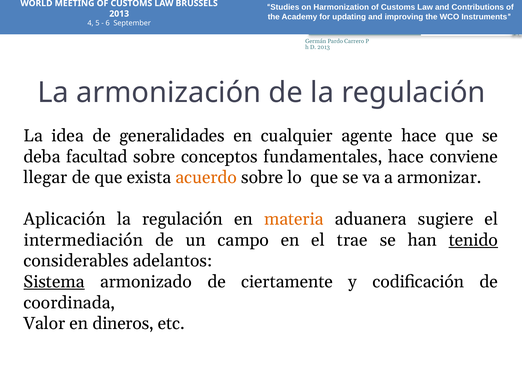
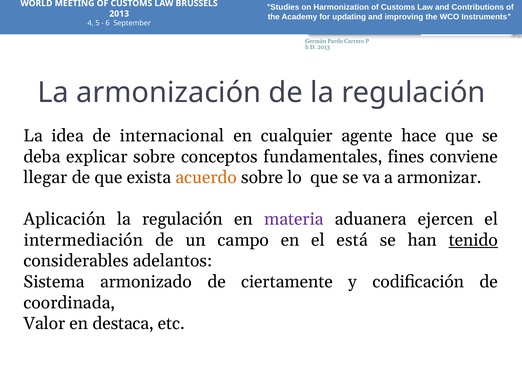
generalidades: generalidades -> internacional
facultad: facultad -> explicar
fundamentales hace: hace -> fines
materia colour: orange -> purple
sugiere: sugiere -> ejercen
trae: trae -> está
Sistema underline: present -> none
dineros: dineros -> destaca
